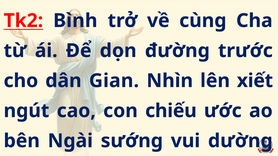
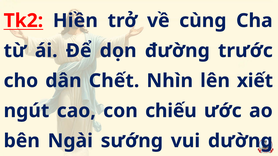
Bình: Bình -> Hiền
Gian: Gian -> Chết
